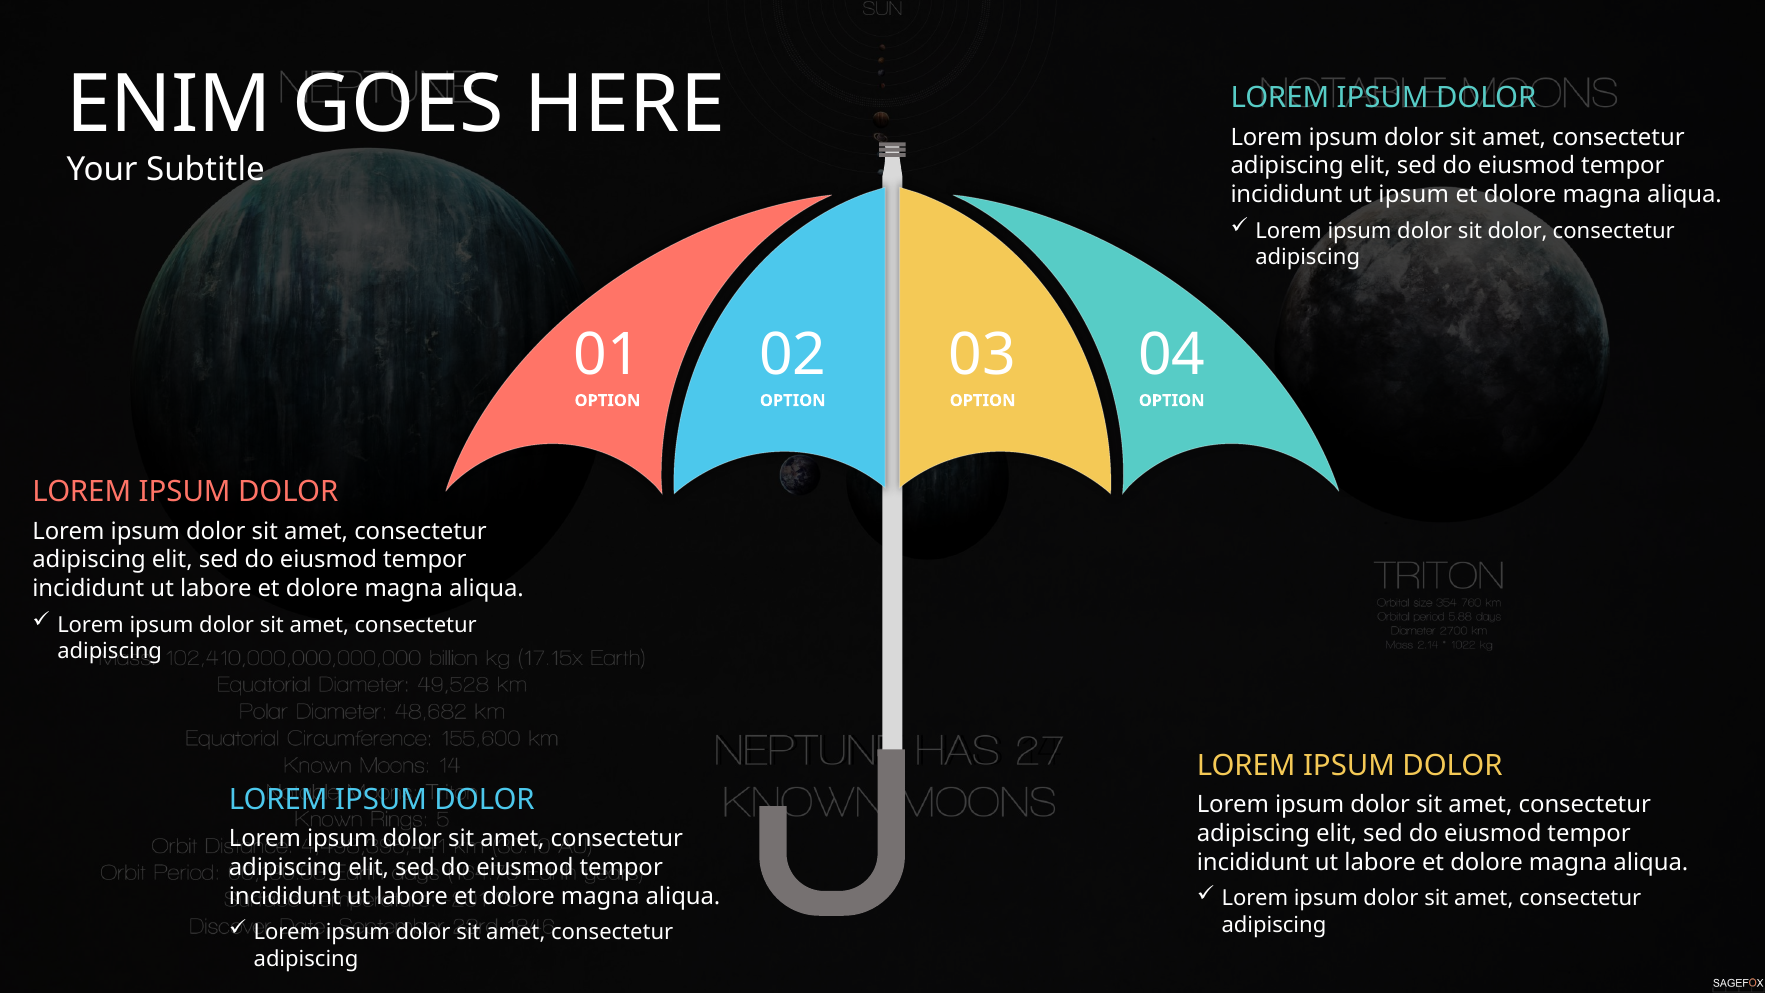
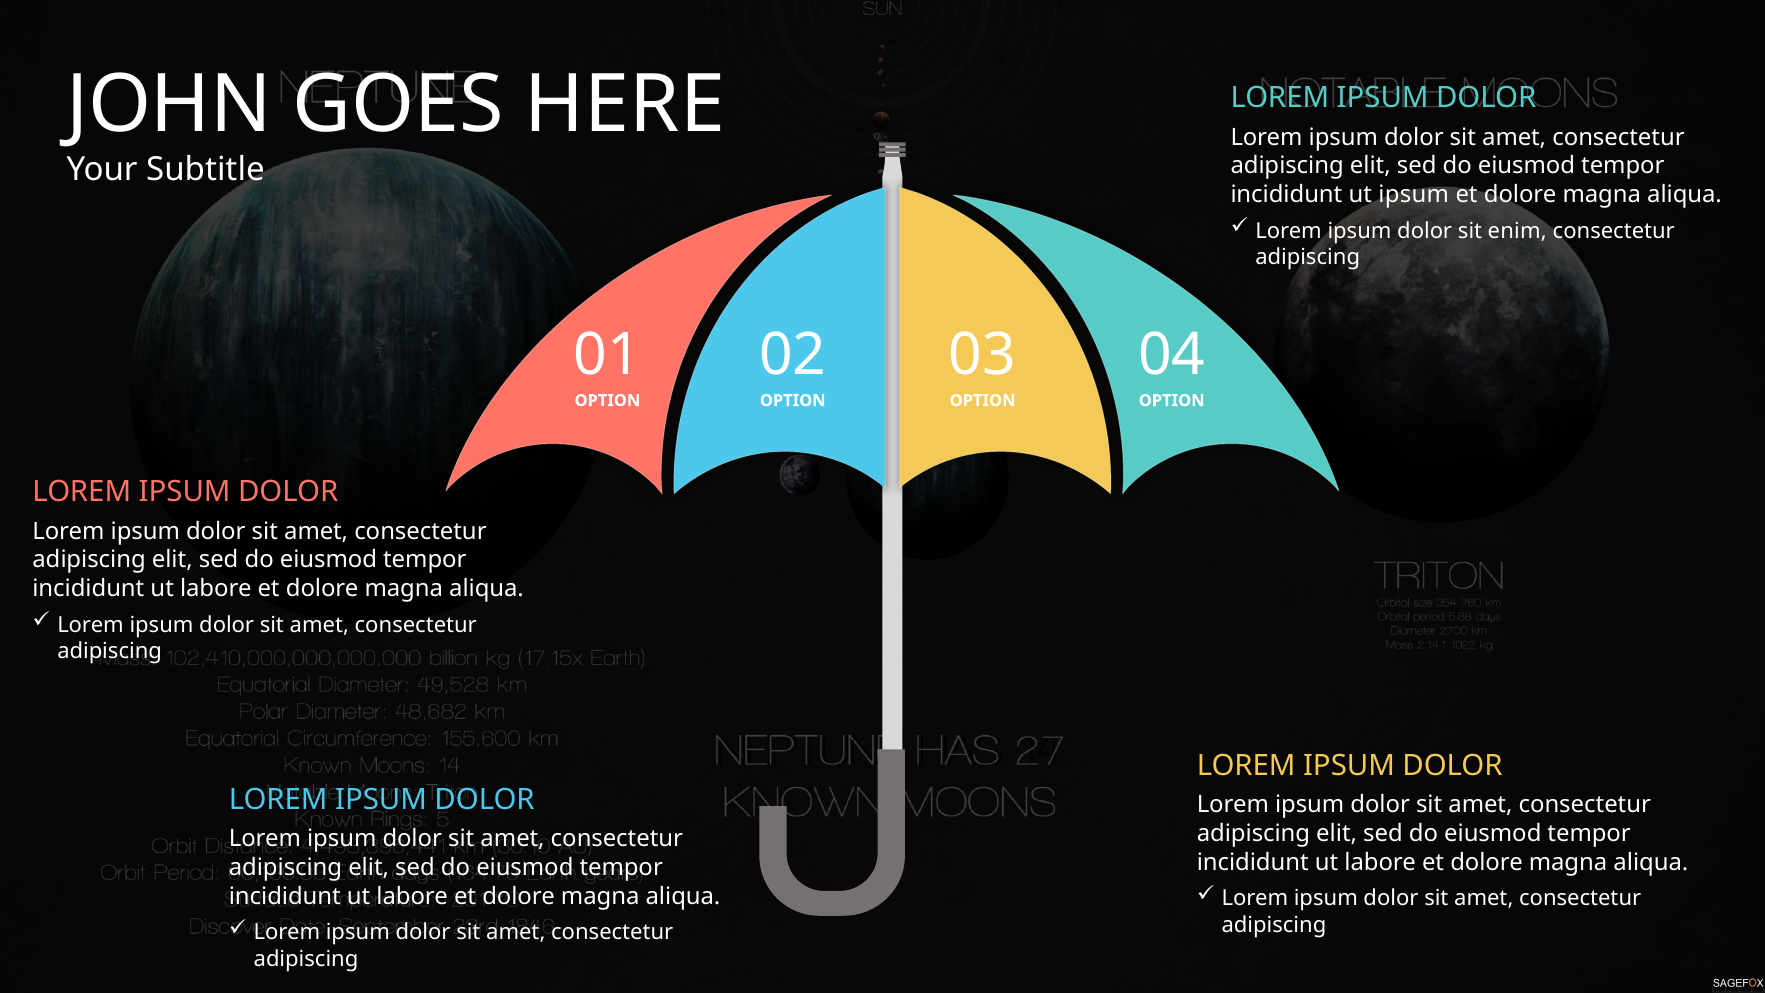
ENIM: ENIM -> JOHN
sit dolor: dolor -> enim
